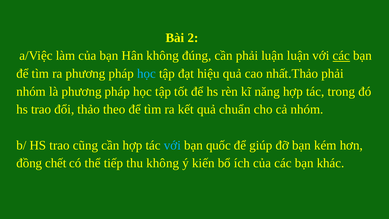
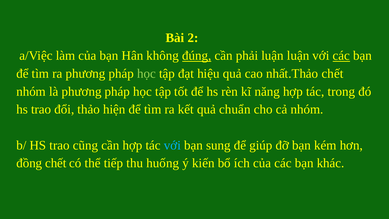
đúng underline: none -> present
học at (146, 74) colour: light blue -> light green
nhất.Thảo phải: phải -> chết
theo: theo -> hiện
quốc: quốc -> sung
thu không: không -> huống
